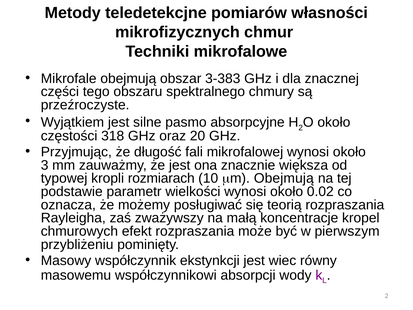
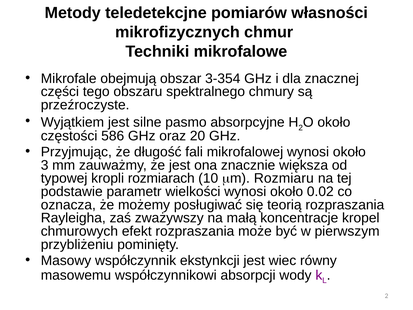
3-383: 3-383 -> 3-354
318: 318 -> 586
Obejmują at (284, 178): Obejmują -> Rozmiaru
